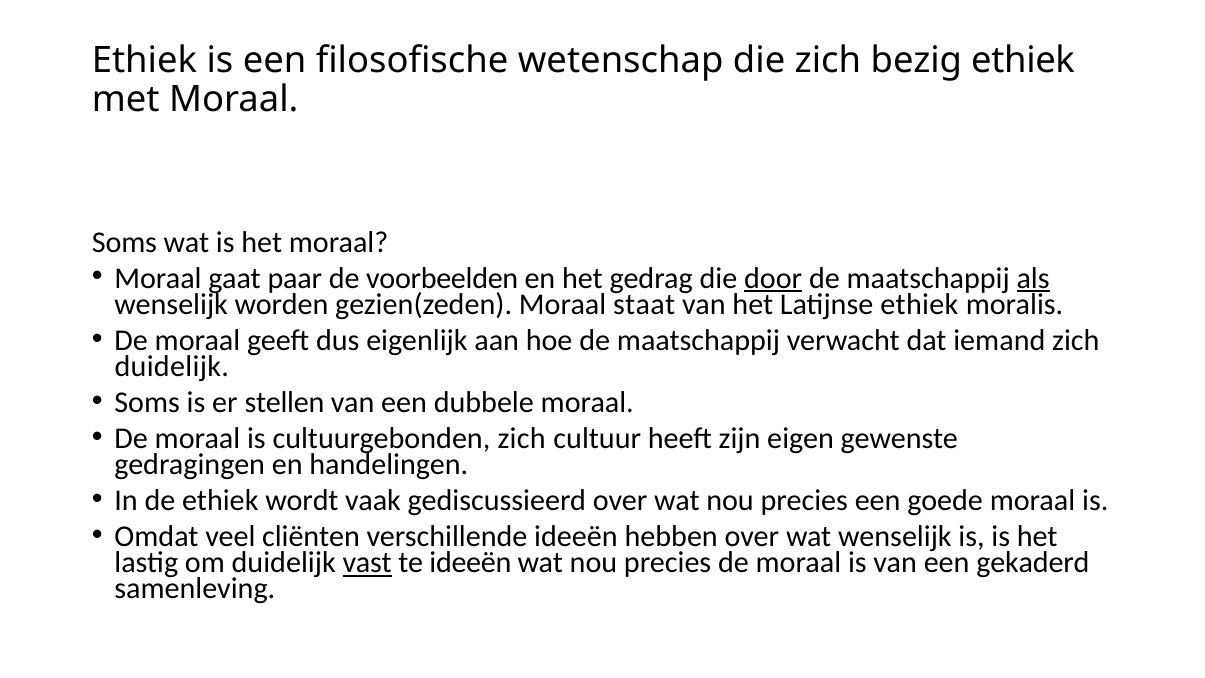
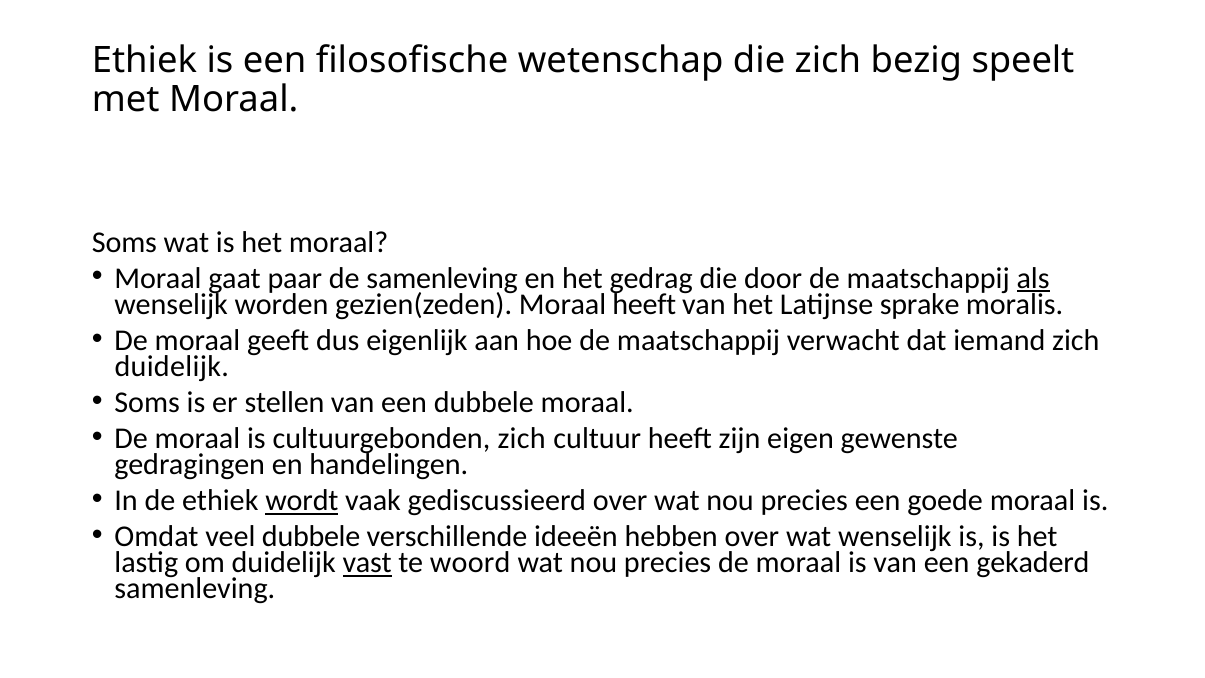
bezig ethiek: ethiek -> speelt
de voorbeelden: voorbeelden -> samenleving
door underline: present -> none
Moraal staat: staat -> heeft
Latijnse ethiek: ethiek -> sprake
wordt underline: none -> present
veel cliënten: cliënten -> dubbele
te ideeën: ideeën -> woord
